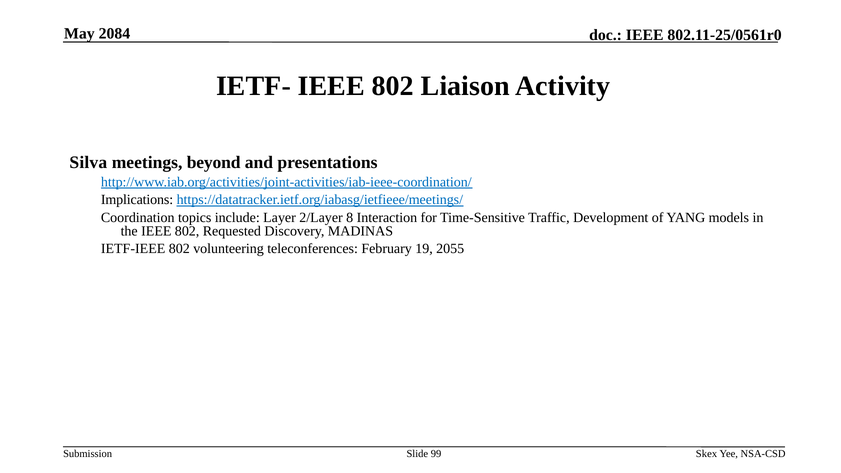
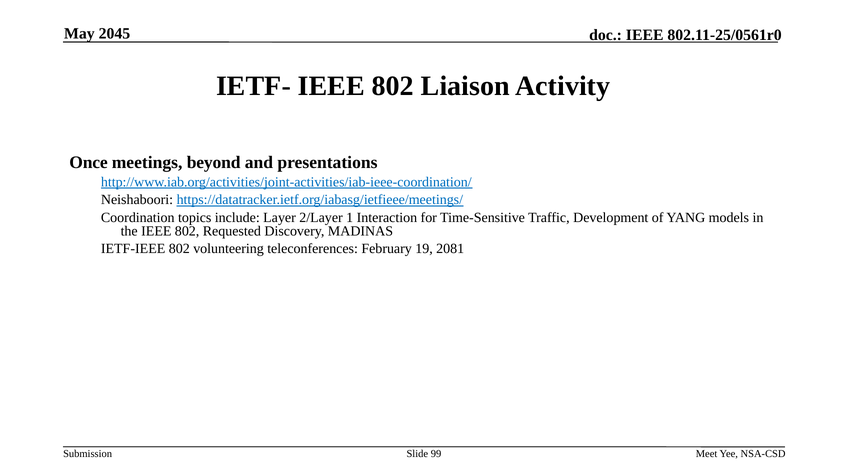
2084: 2084 -> 2045
Silva: Silva -> Once
Implications: Implications -> Neishaboori
8: 8 -> 1
2055: 2055 -> 2081
Skex: Skex -> Meet
